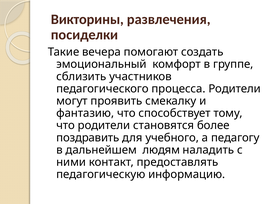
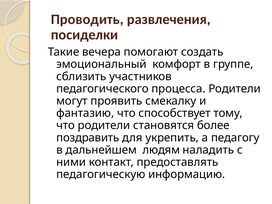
Викторины: Викторины -> Проводить
учебного: учебного -> укрепить
